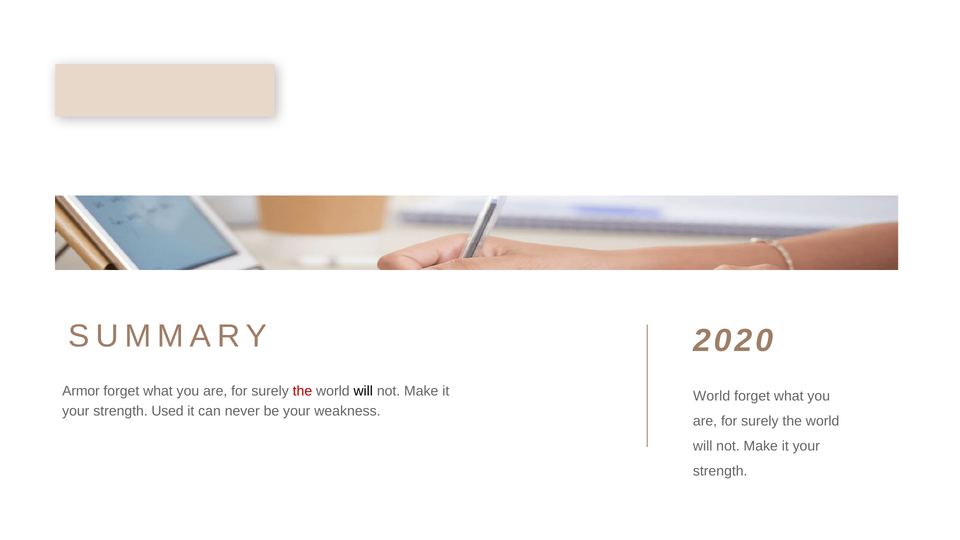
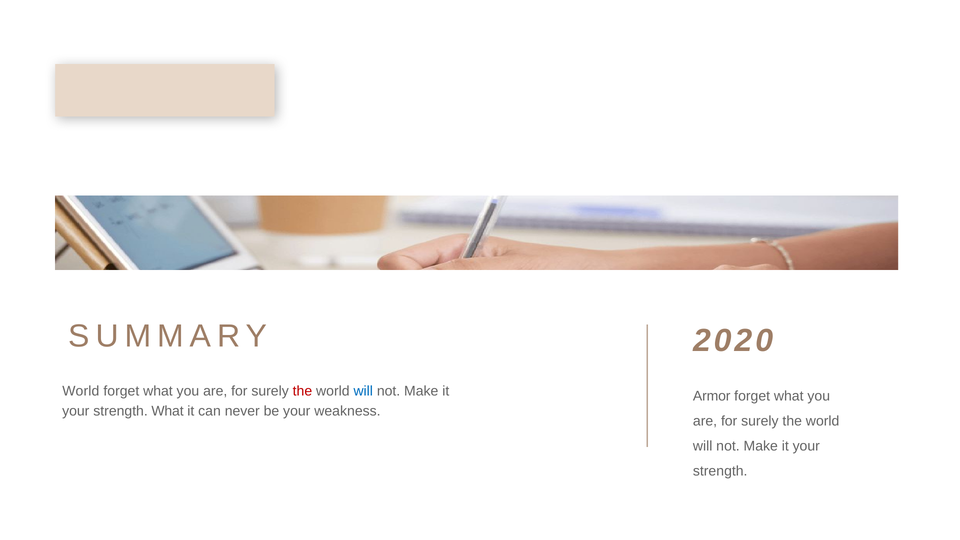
Armor at (81, 391): Armor -> World
will at (363, 391) colour: black -> blue
World at (712, 396): World -> Armor
strength Used: Used -> What
